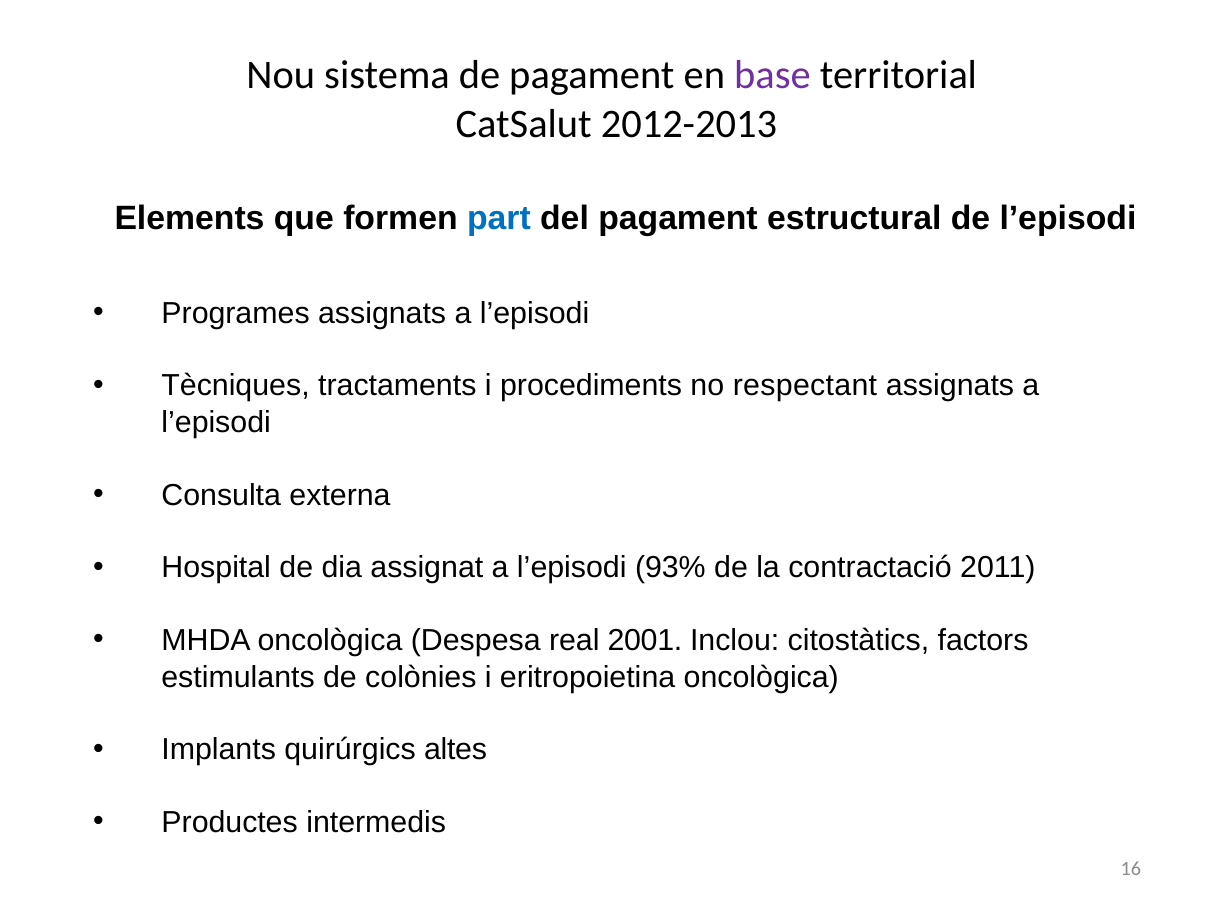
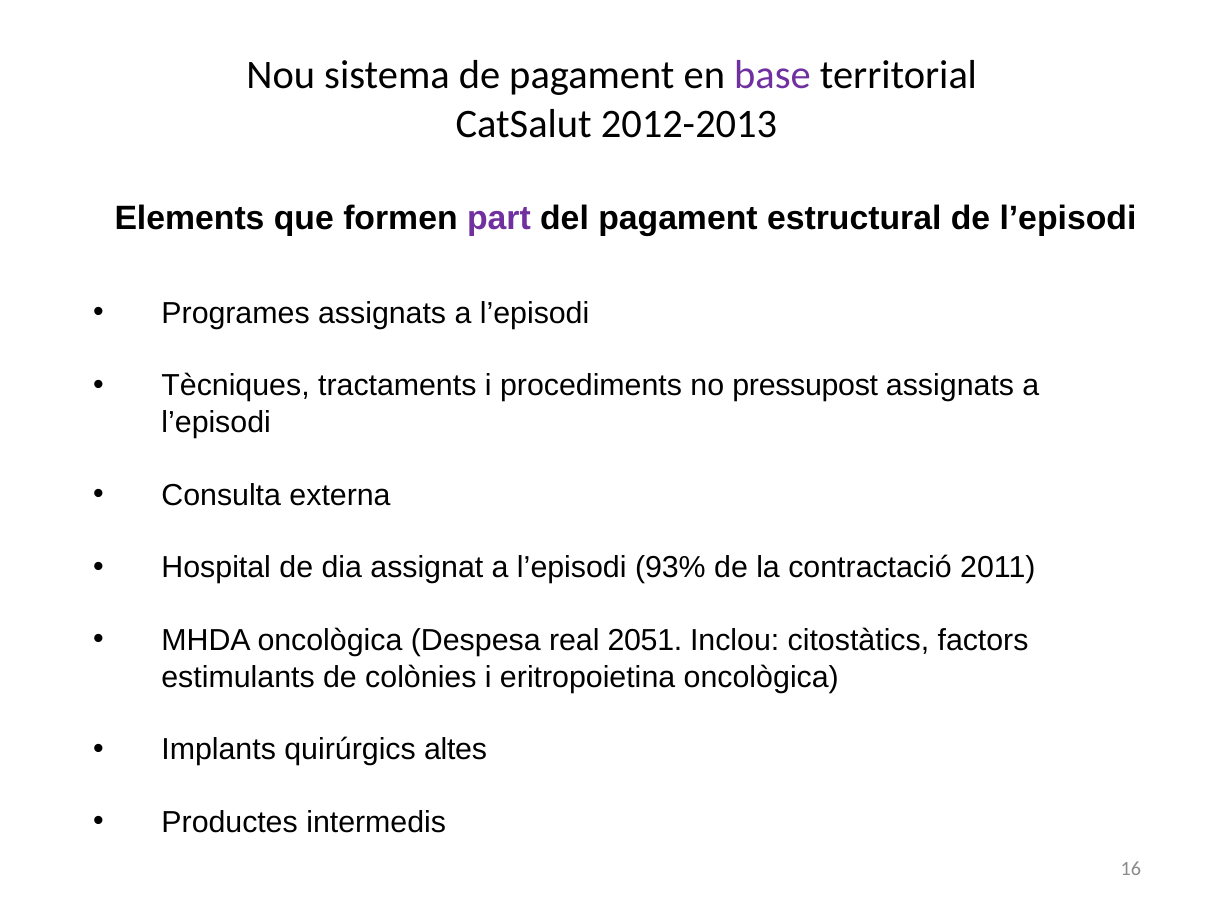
part colour: blue -> purple
respectant: respectant -> pressupost
2001: 2001 -> 2051
